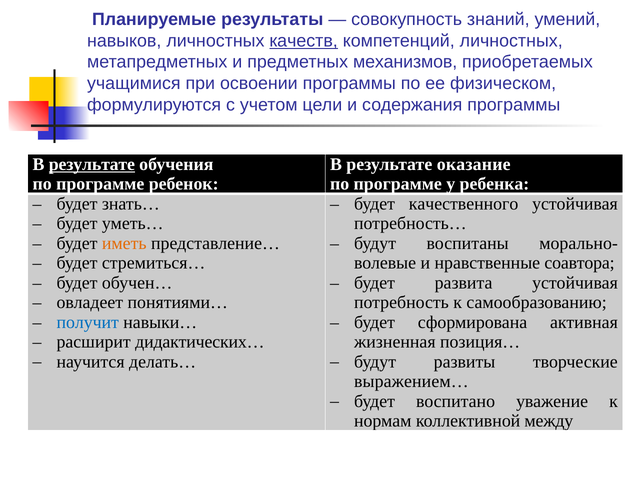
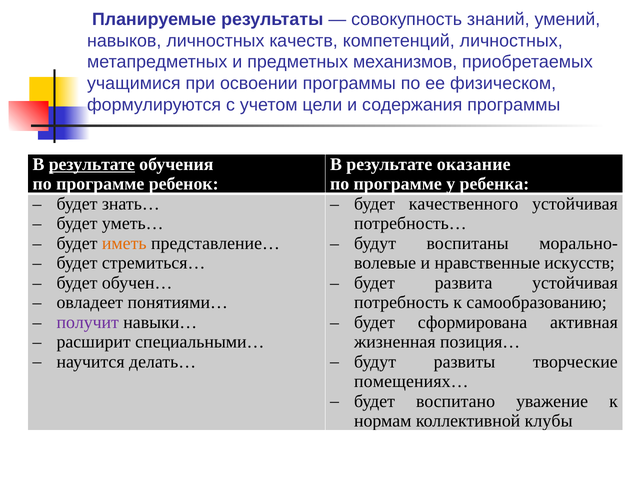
качеств underline: present -> none
соавтора: соавтора -> искусств
получит colour: blue -> purple
дидактических…: дидактических… -> специальными…
выражением…: выражением… -> помещениях…
между: между -> клубы
